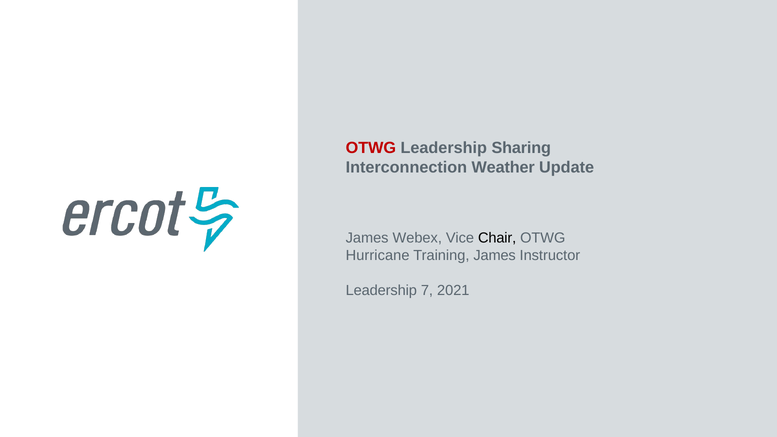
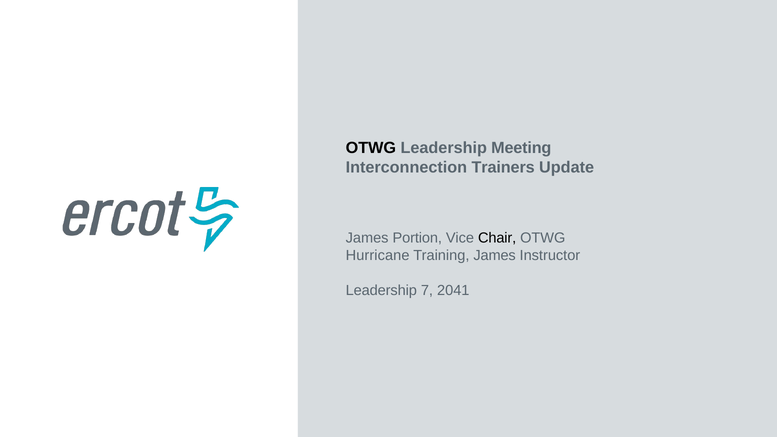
OTWG at (371, 148) colour: red -> black
Sharing: Sharing -> Meeting
Weather: Weather -> Trainers
Webex: Webex -> Portion
2021: 2021 -> 2041
